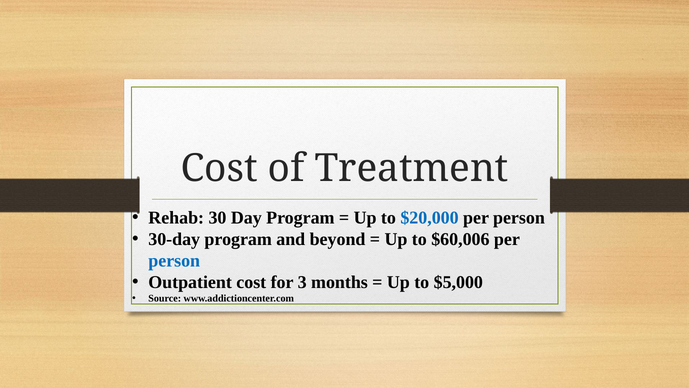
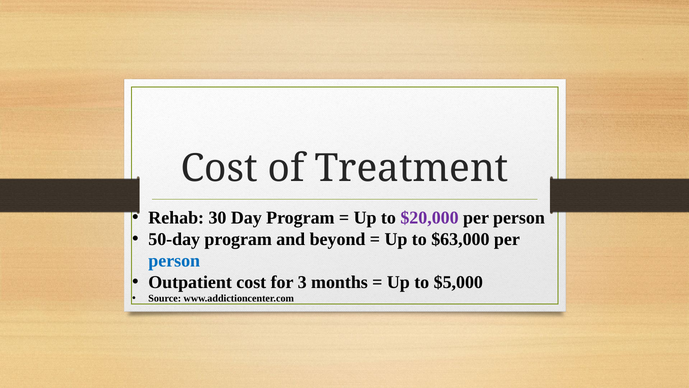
$20,000 colour: blue -> purple
30-day: 30-day -> 50-day
$60,006: $60,006 -> $63,000
